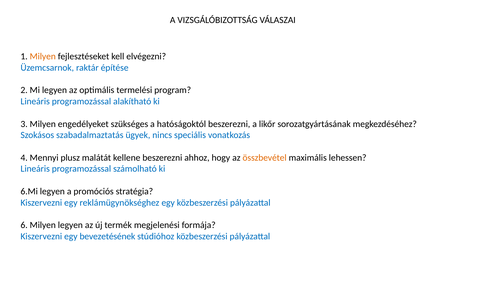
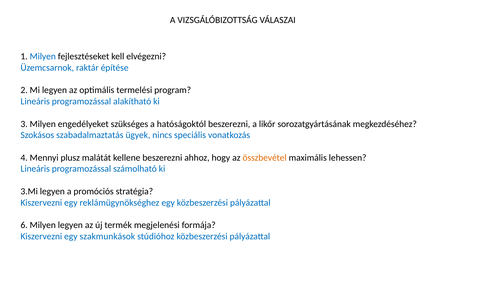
Milyen at (43, 57) colour: orange -> blue
6.Mi: 6.Mi -> 3.Mi
bevezetésének: bevezetésének -> szakmunkások
